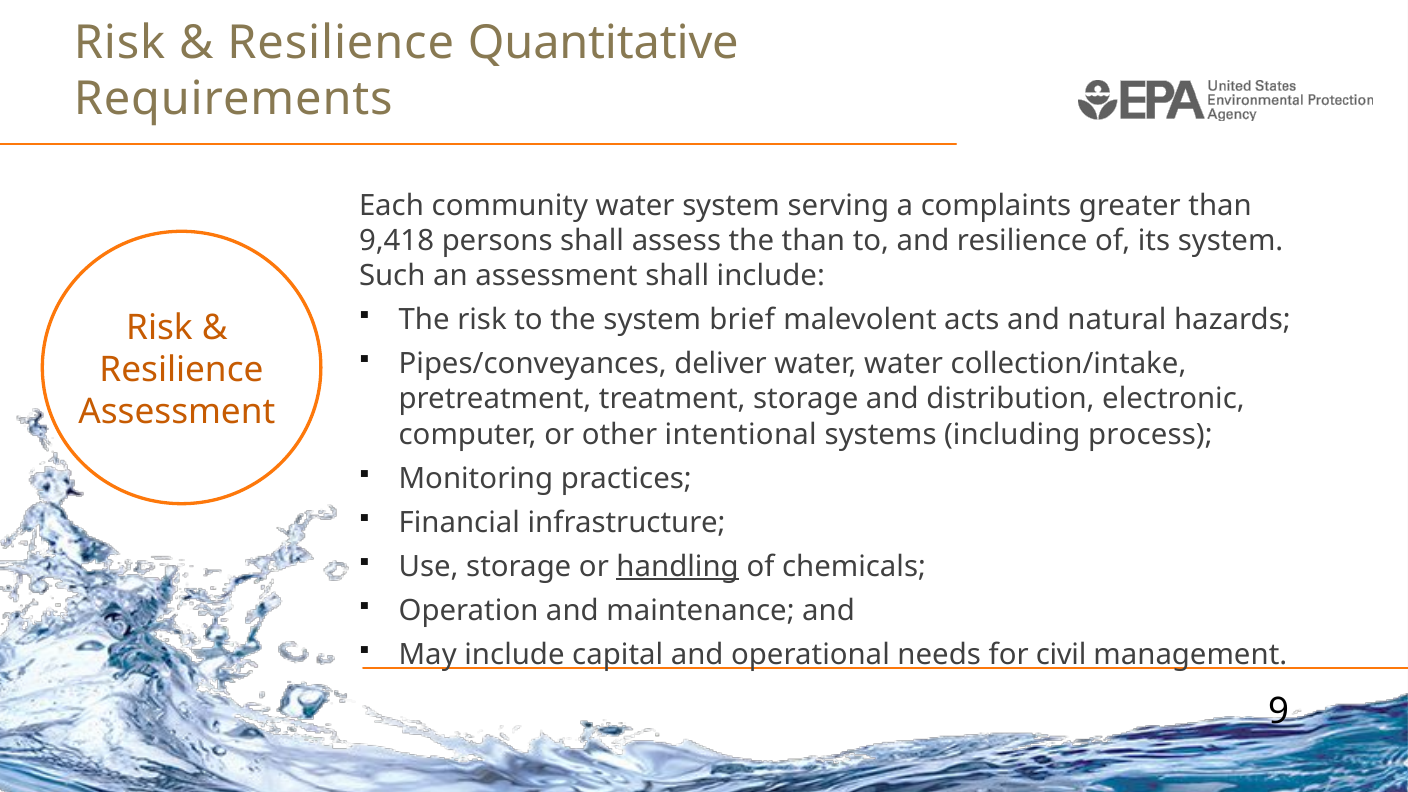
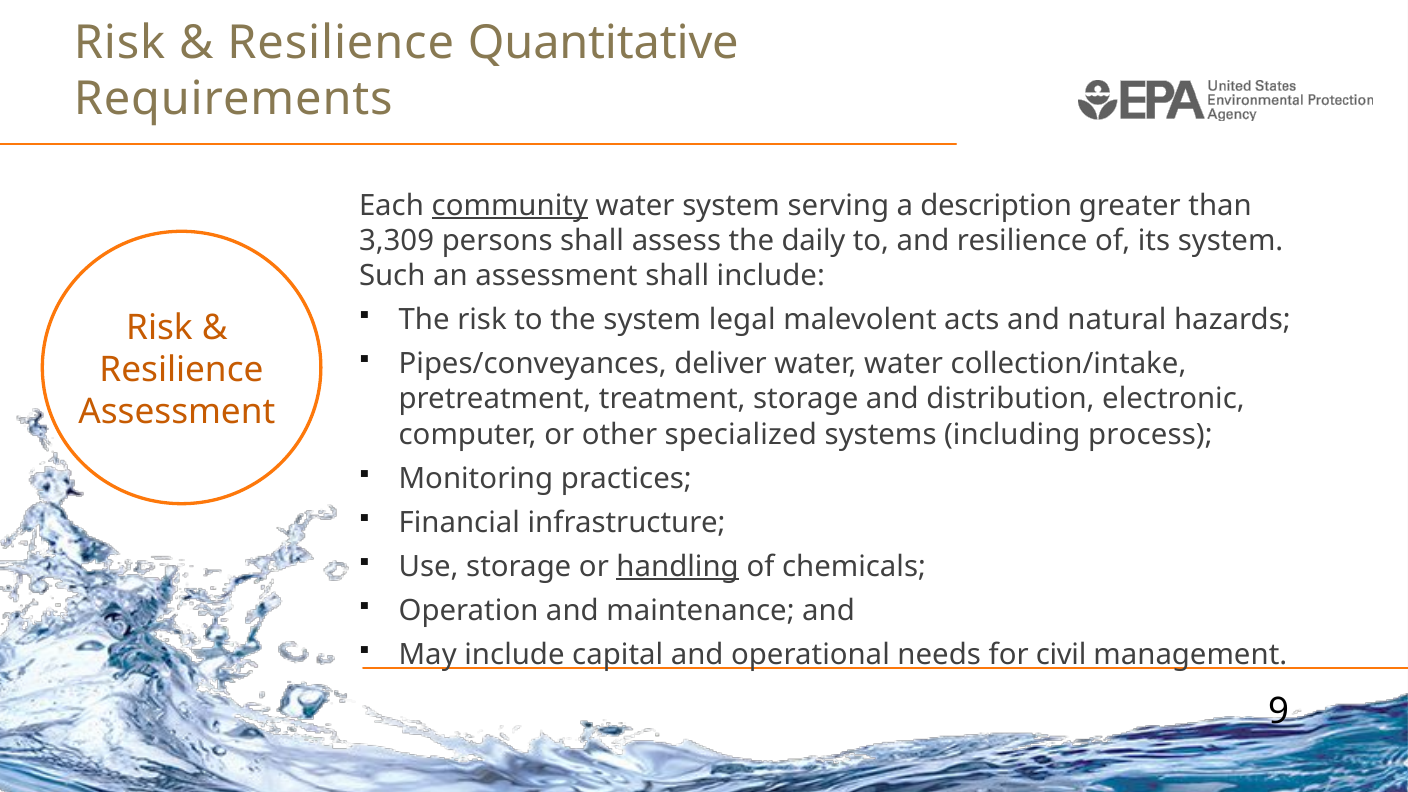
community underline: none -> present
complaints: complaints -> description
9,418: 9,418 -> 3,309
the than: than -> daily
brief: brief -> legal
intentional: intentional -> specialized
